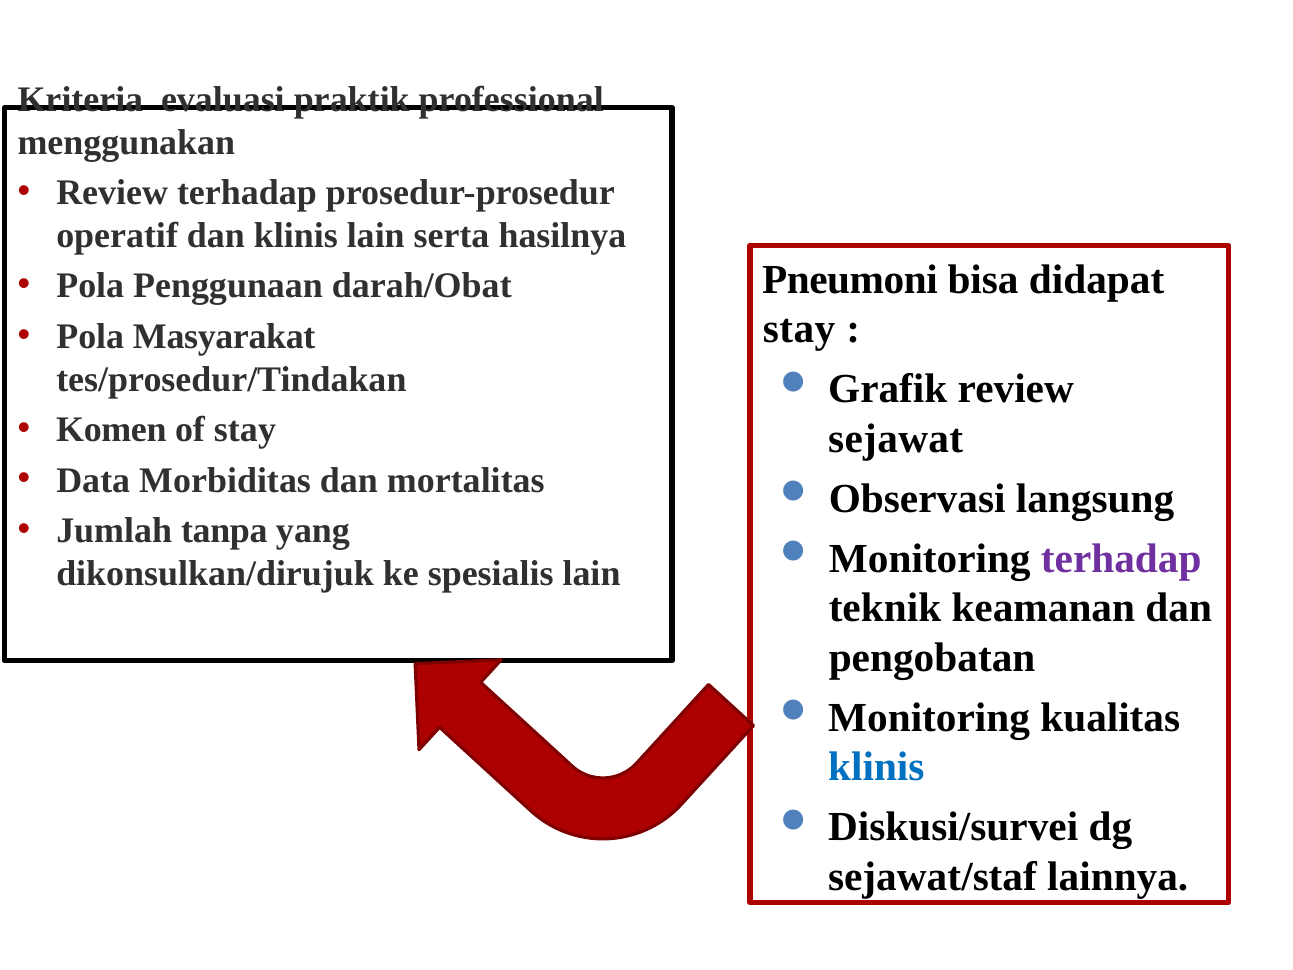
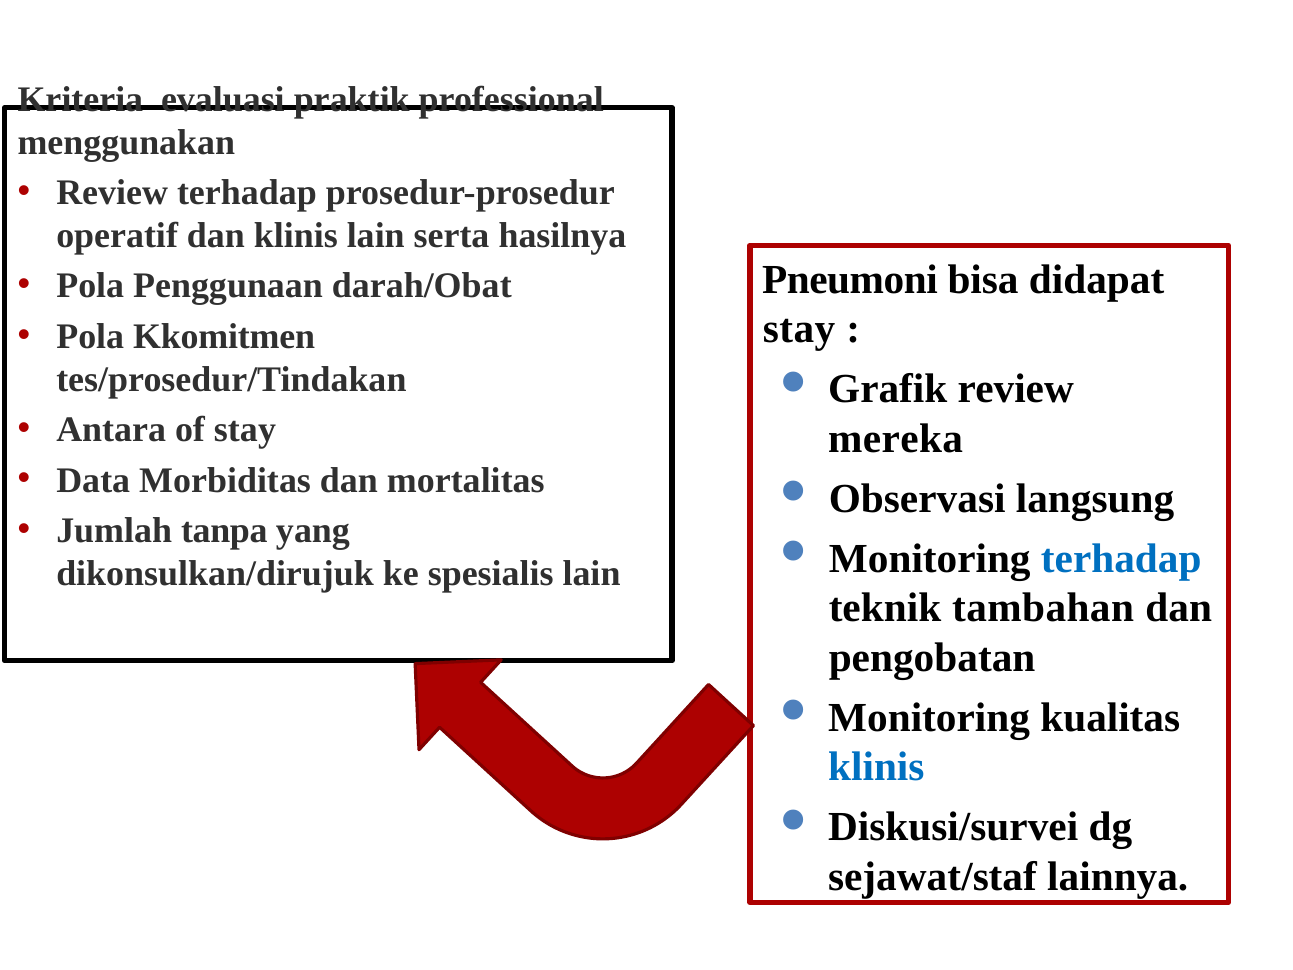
Masyarakat: Masyarakat -> Kkomitmen
Komen: Komen -> Antara
sejawat: sejawat -> mereka
terhadap at (1121, 558) colour: purple -> blue
keamanan: keamanan -> tambahan
